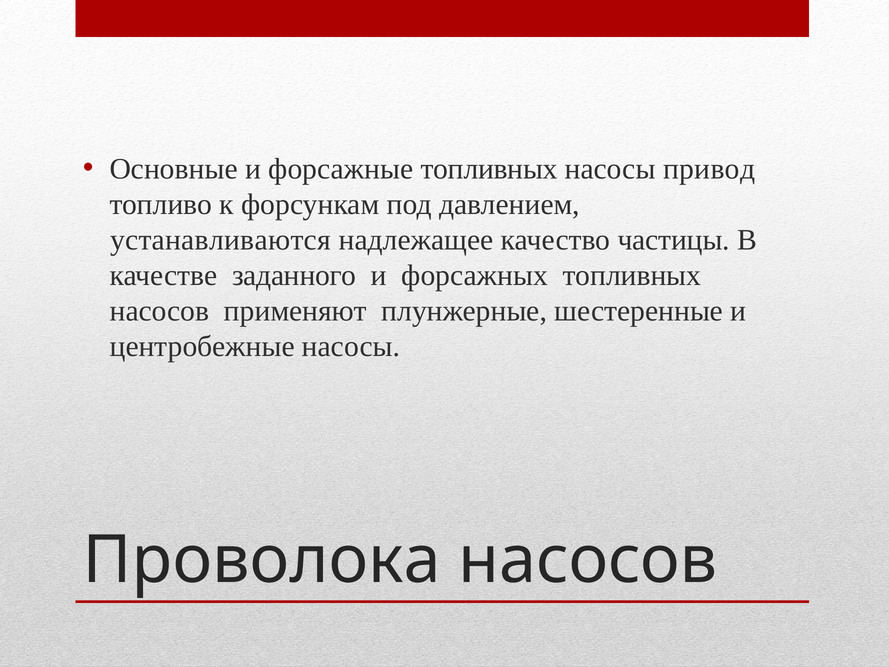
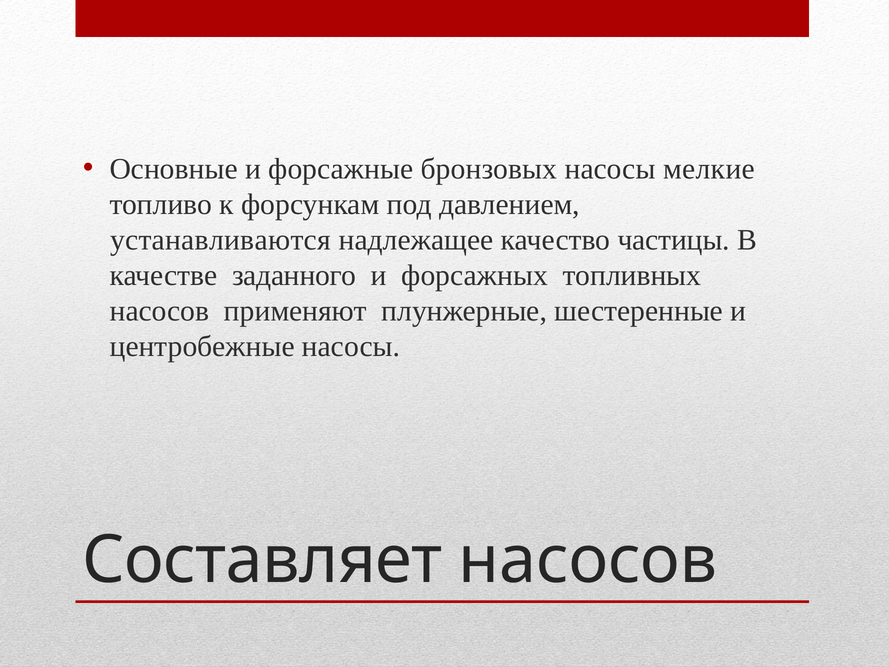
форсажные топливных: топливных -> бронзовых
привод: привод -> мелкие
Проволока: Проволока -> Составляет
